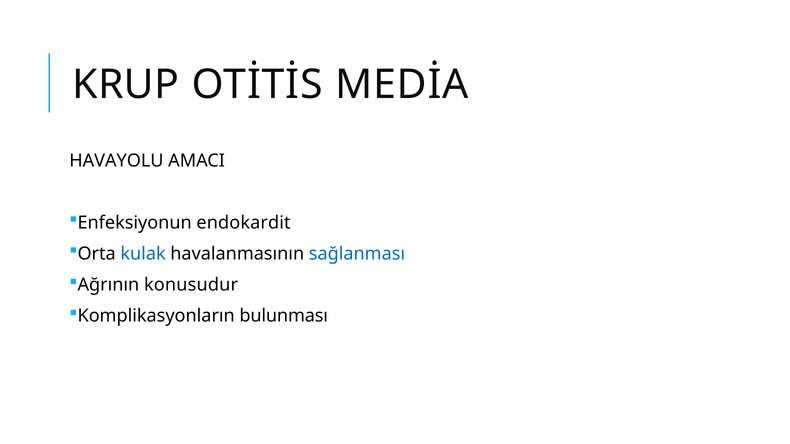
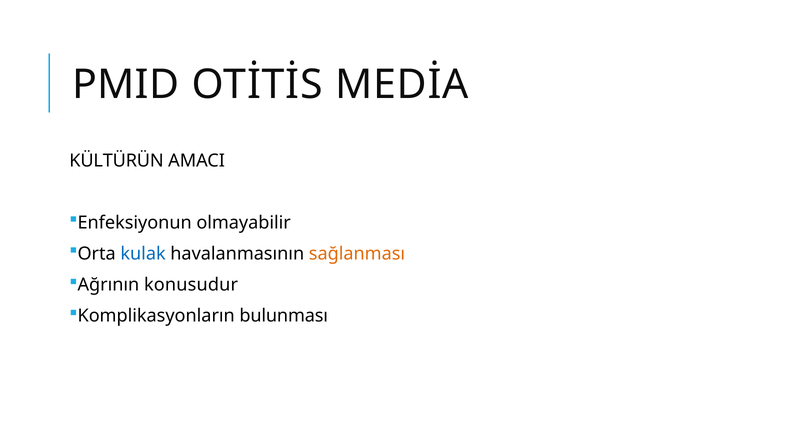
KRUP: KRUP -> PMID
HAVAYOLU: HAVAYOLU -> KÜLTÜRÜN
endokardit: endokardit -> olmayabilir
sağlanması colour: blue -> orange
